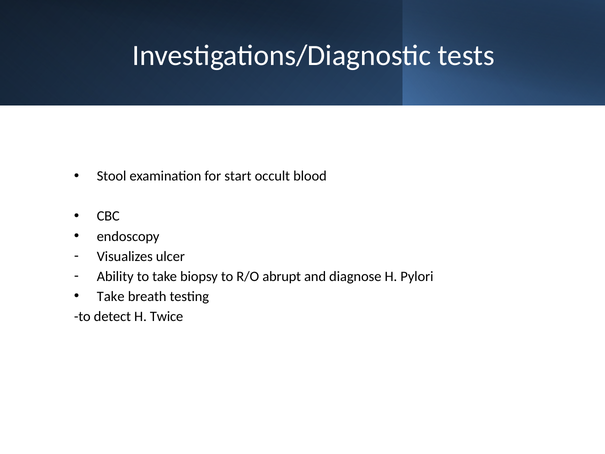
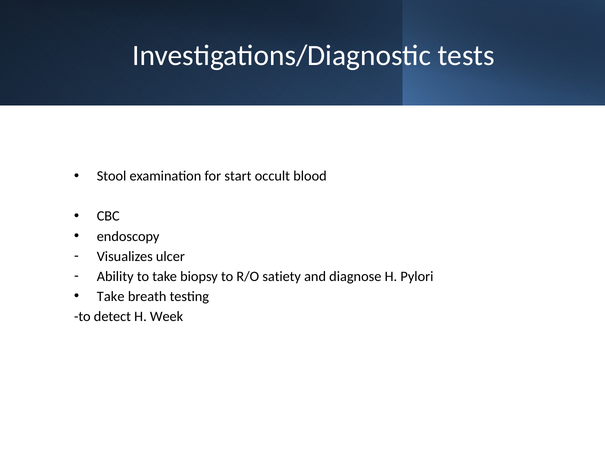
abrupt: abrupt -> satiety
Twice: Twice -> Week
